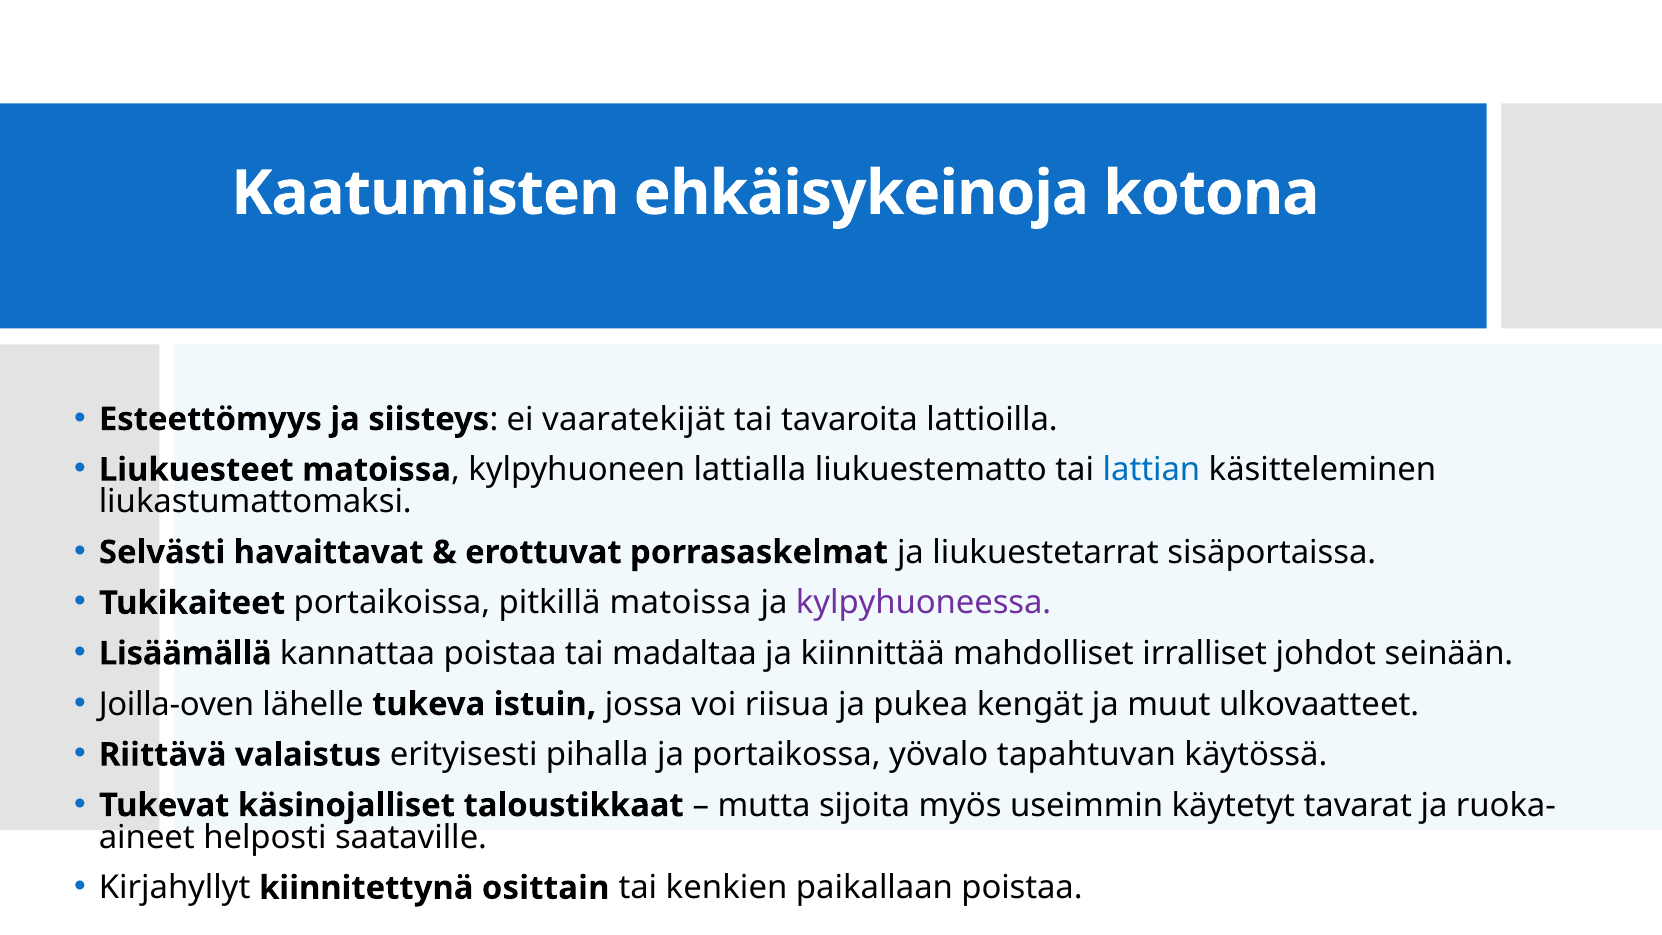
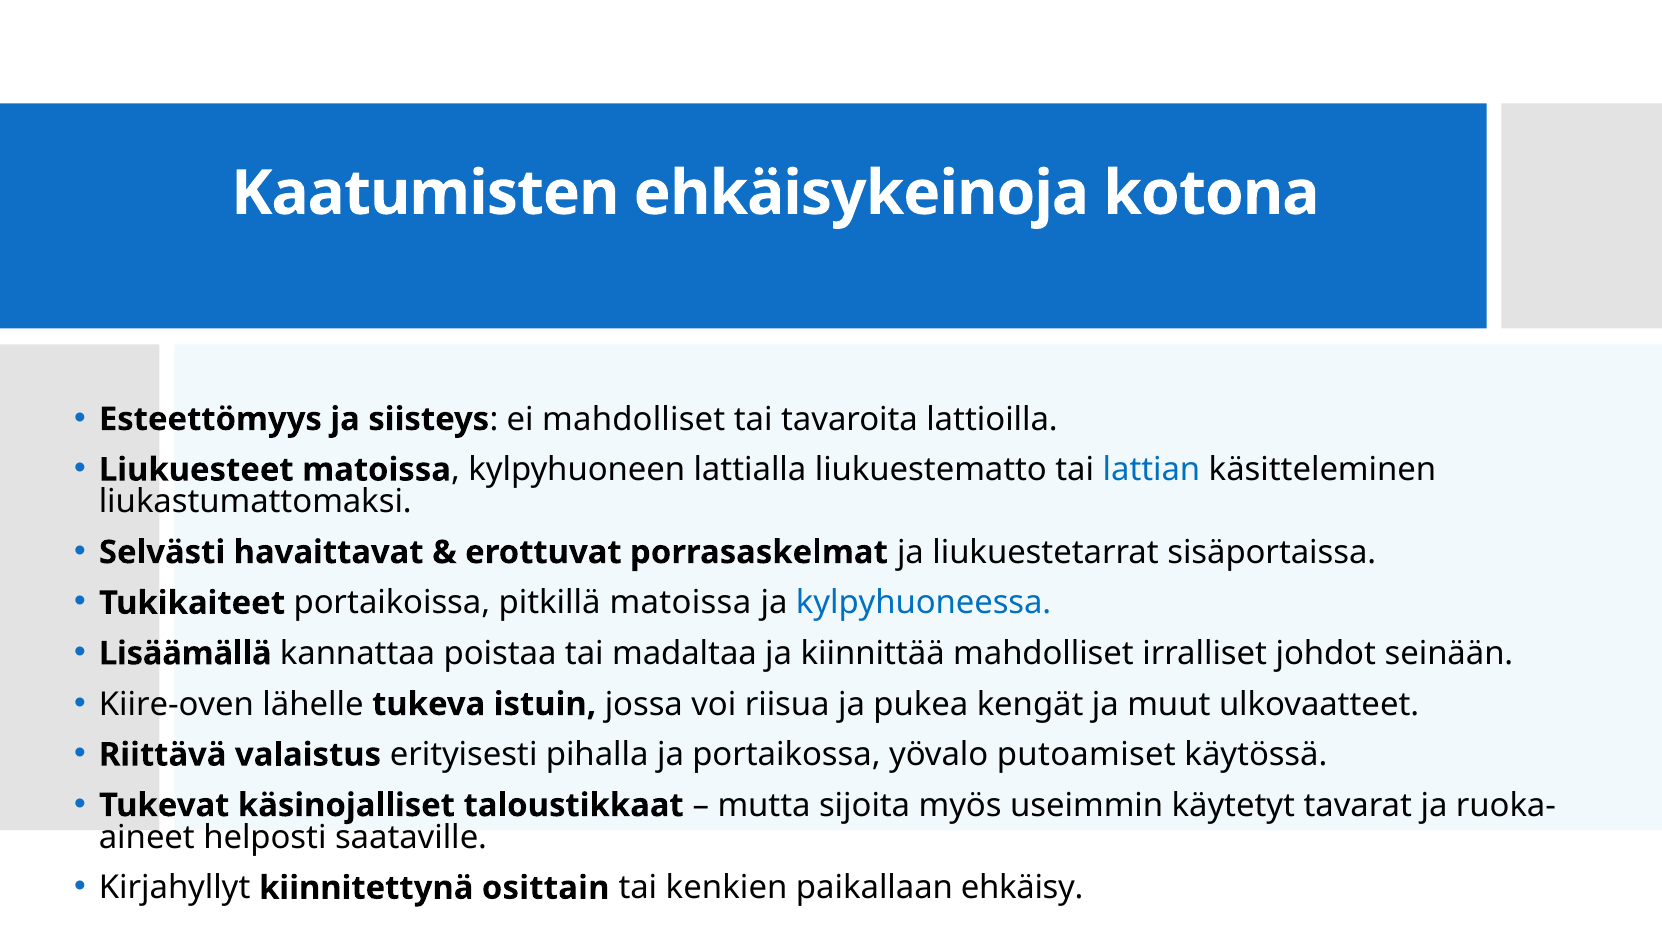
ei vaaratekijät: vaaratekijät -> mahdolliset
kylpyhuoneessa colour: purple -> blue
Joilla-oven: Joilla-oven -> Kiire-oven
tapahtuvan: tapahtuvan -> putoamiset
paikallaan poistaa: poistaa -> ehkäisy
